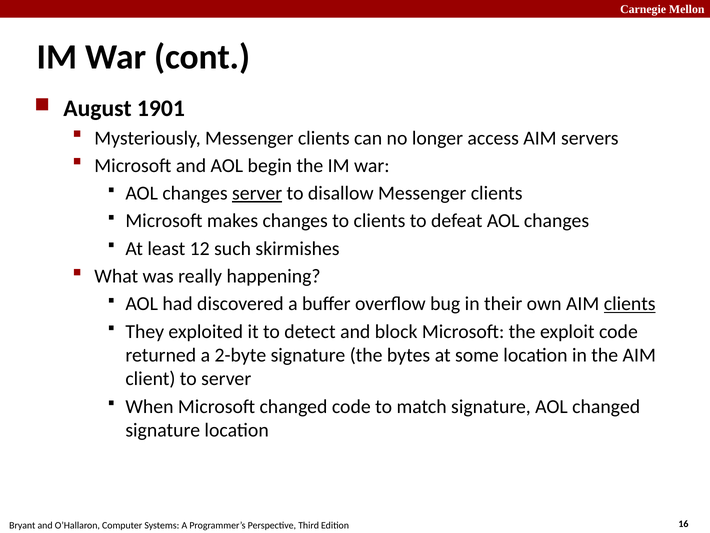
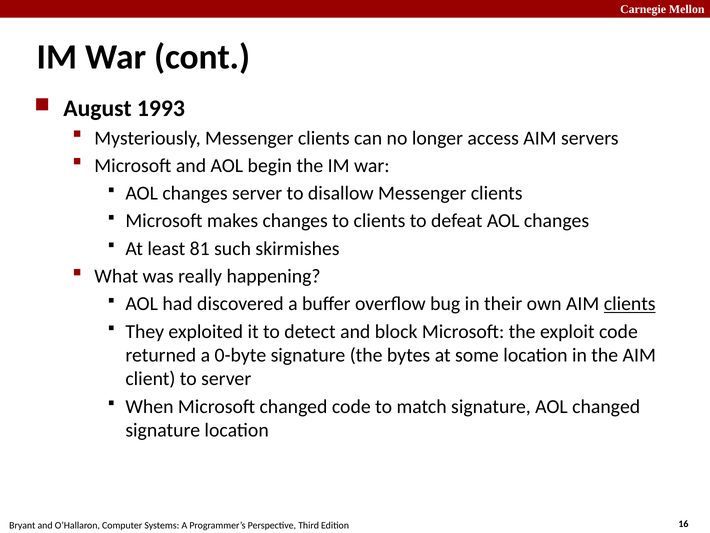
1901: 1901 -> 1993
server at (257, 193) underline: present -> none
12: 12 -> 81
2-byte: 2-byte -> 0-byte
